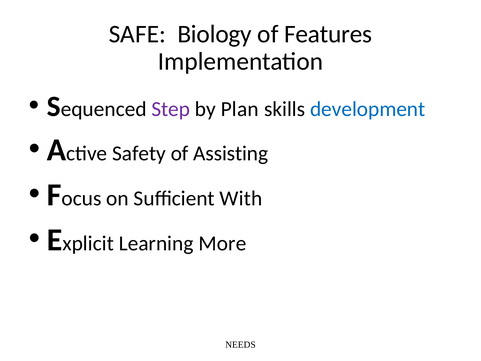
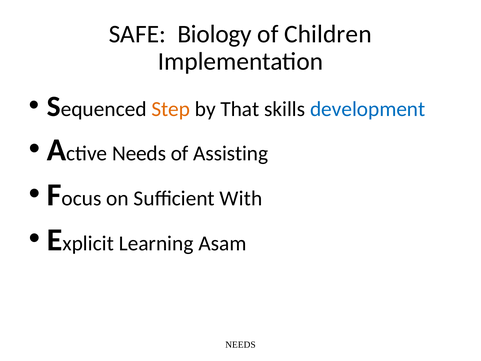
Features: Features -> Children
Step colour: purple -> orange
Plan: Plan -> That
Safety at (139, 153): Safety -> Needs
More: More -> Asam
